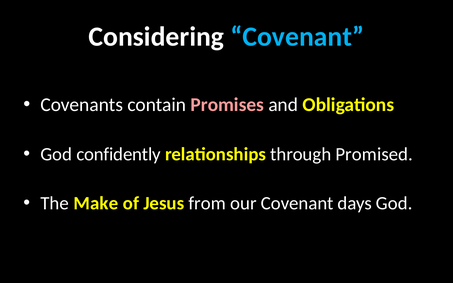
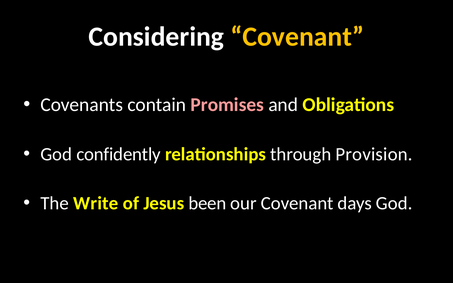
Covenant at (297, 37) colour: light blue -> yellow
Promised: Promised -> Provision
Make: Make -> Write
from: from -> been
